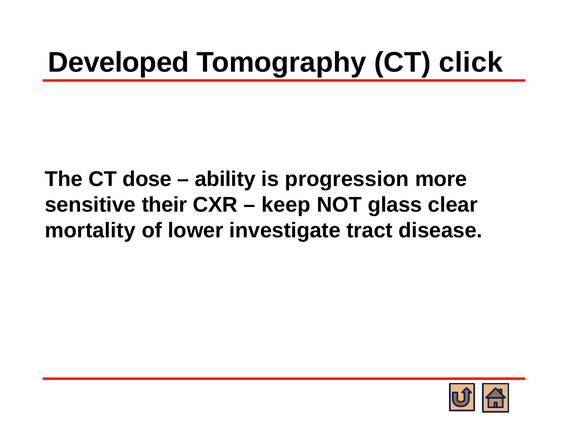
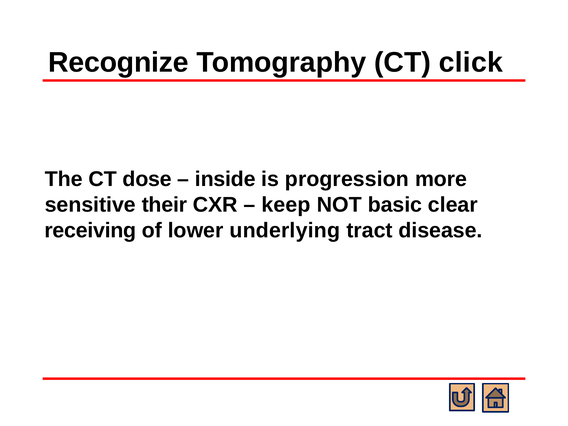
Developed: Developed -> Recognize
ability: ability -> inside
glass: glass -> basic
mortality: mortality -> receiving
investigate: investigate -> underlying
